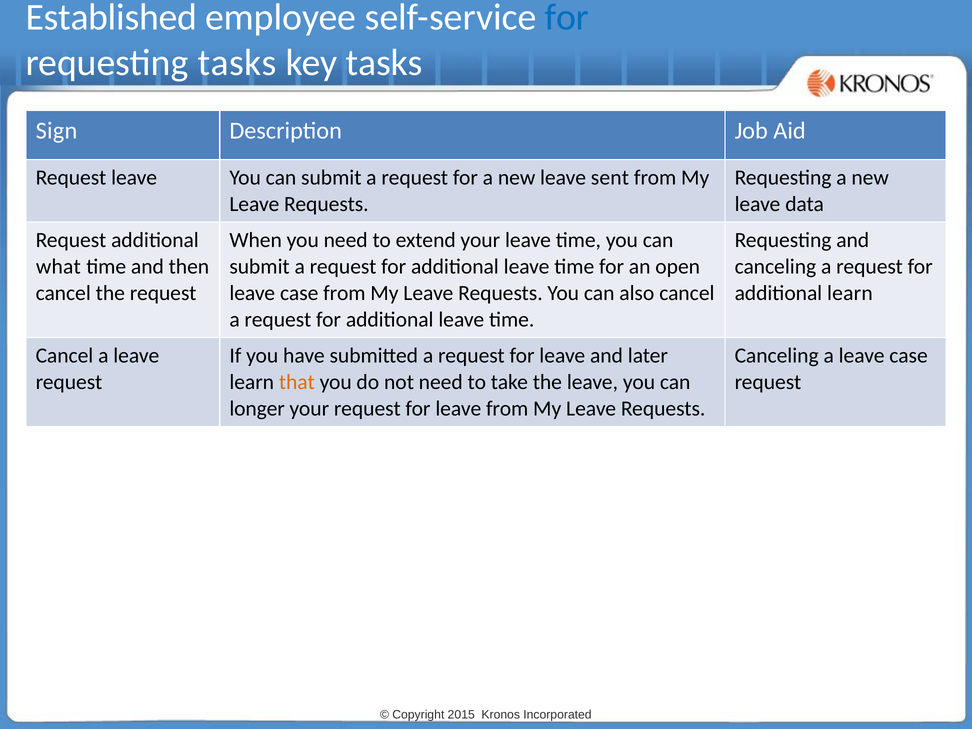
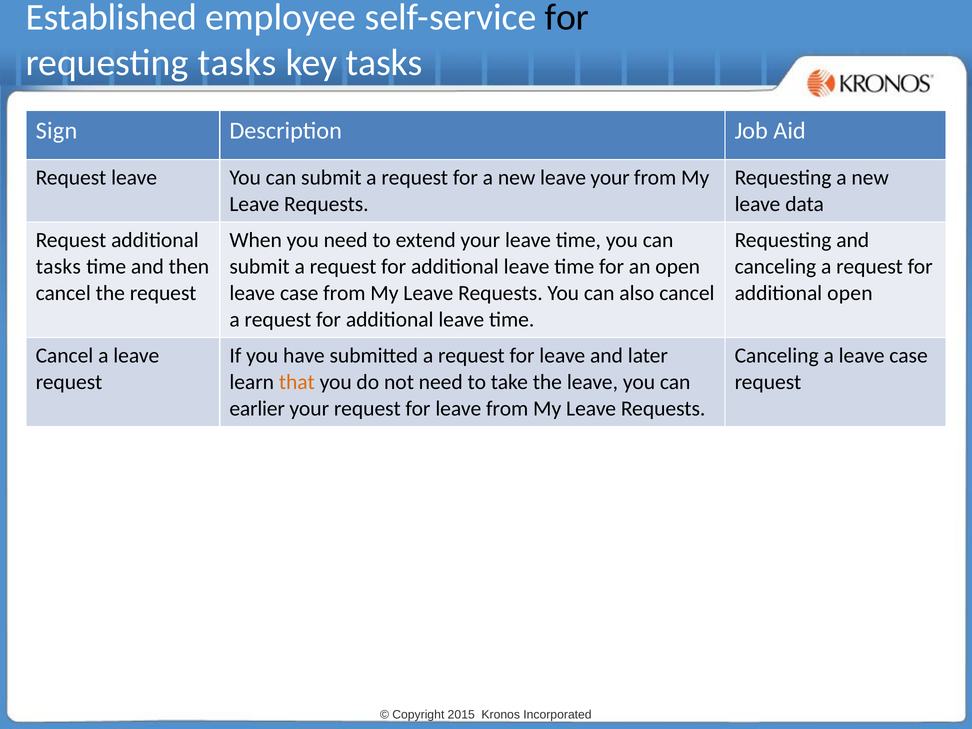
for at (567, 17) colour: blue -> black
leave sent: sent -> your
what at (58, 267): what -> tasks
additional learn: learn -> open
longer: longer -> earlier
